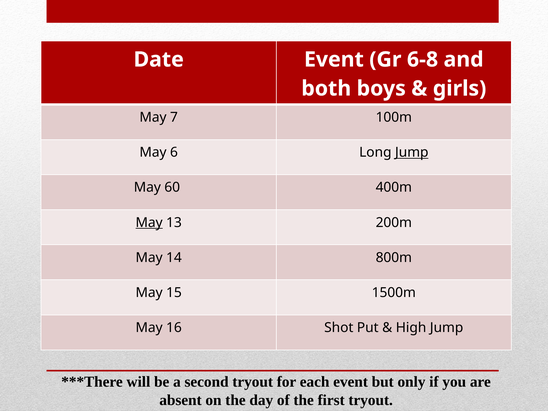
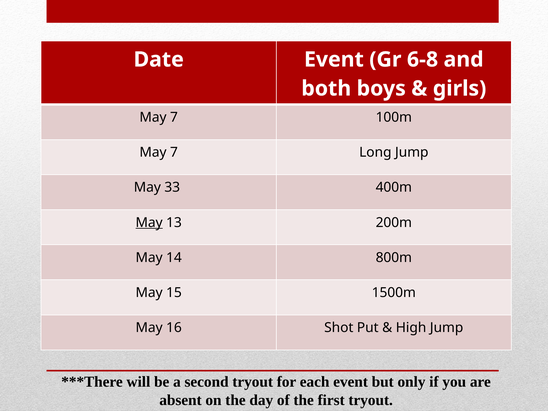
6 at (174, 152): 6 -> 7
Jump at (412, 152) underline: present -> none
60: 60 -> 33
